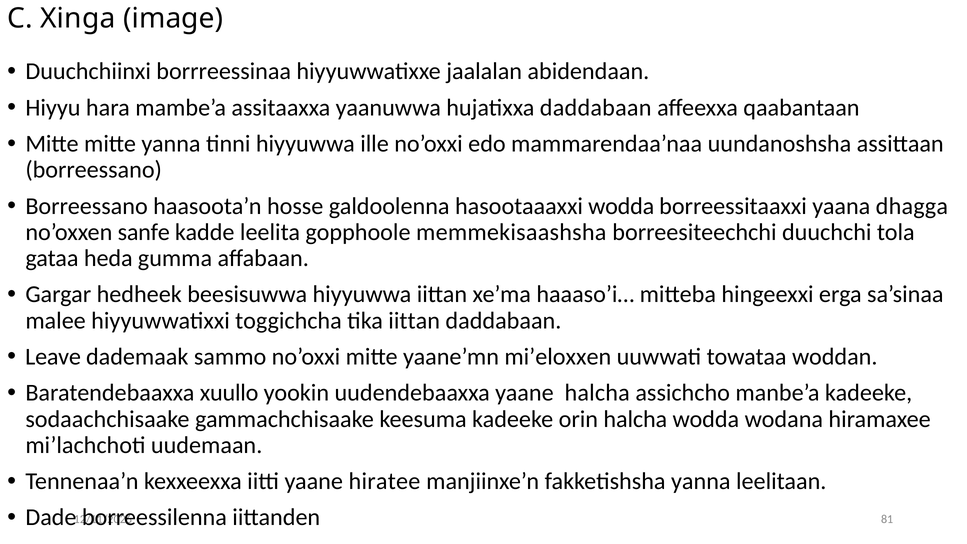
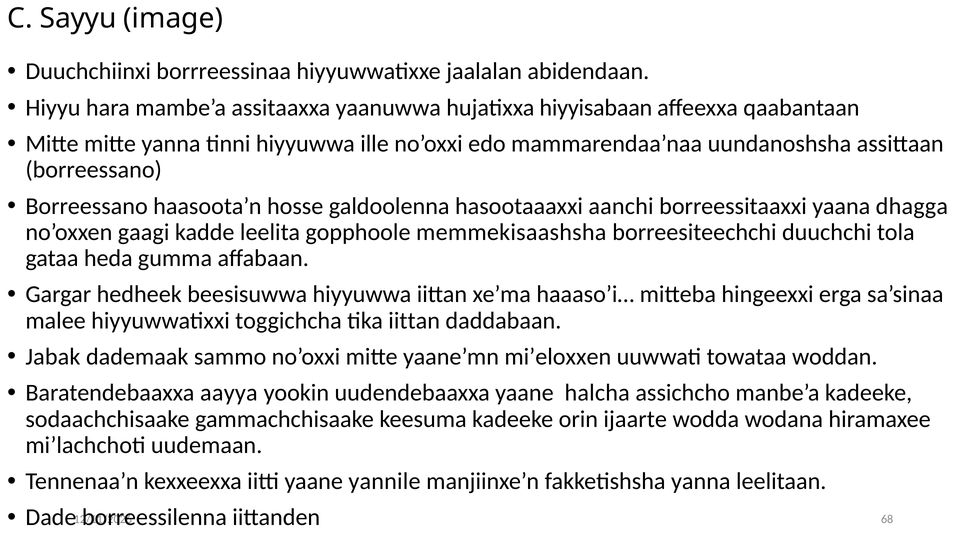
Xinga: Xinga -> Sayyu
hujatixxa daddabaan: daddabaan -> hiyyisabaan
hasootaaaxxi wodda: wodda -> aanchi
sanfe: sanfe -> gaagi
Leave: Leave -> Jabak
xuullo: xuullo -> aayya
orin halcha: halcha -> ijaarte
hiratee: hiratee -> yannile
81: 81 -> 68
